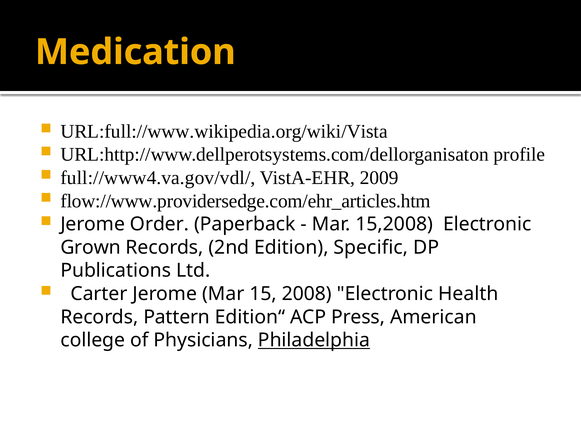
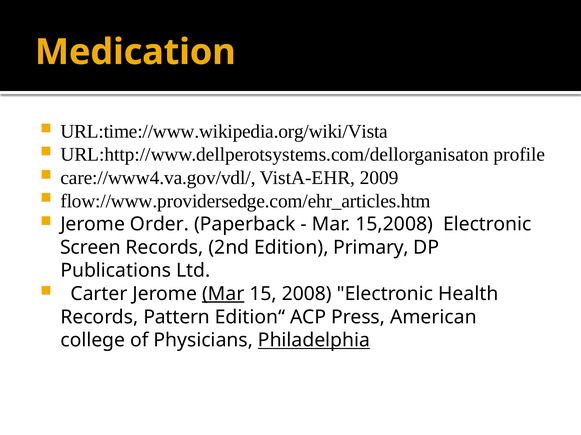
URL:full://www.wikipedia.org/wiki/Vista: URL:full://www.wikipedia.org/wiki/Vista -> URL:time://www.wikipedia.org/wiki/Vista
full://www4.va.gov/vdl/: full://www4.va.gov/vdl/ -> care://www4.va.gov/vdl/
Grown: Grown -> Screen
Specific: Specific -> Primary
Mar at (223, 294) underline: none -> present
